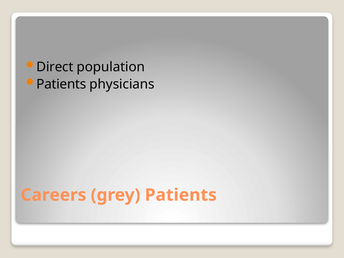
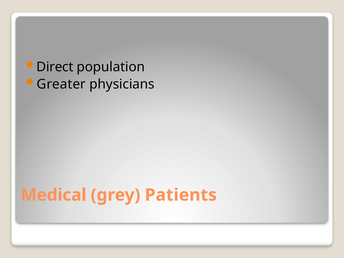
Patients at (61, 84): Patients -> Greater
Careers: Careers -> Medical
